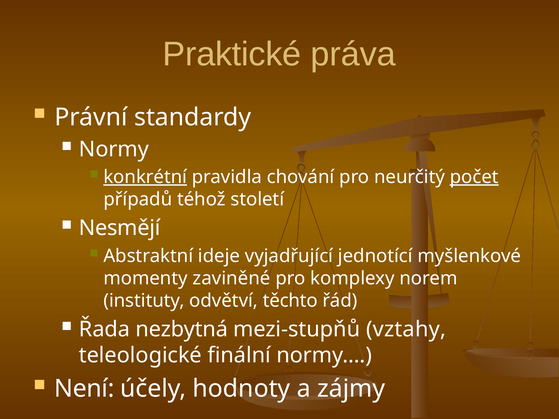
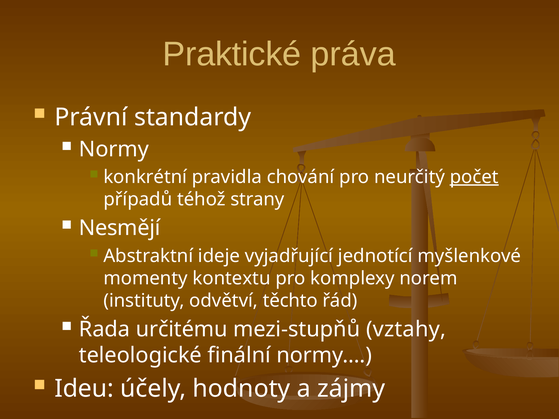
konkrétní underline: present -> none
století: století -> strany
zaviněné: zaviněné -> kontextu
nezbytná: nezbytná -> určitému
Není: Není -> Ideu
